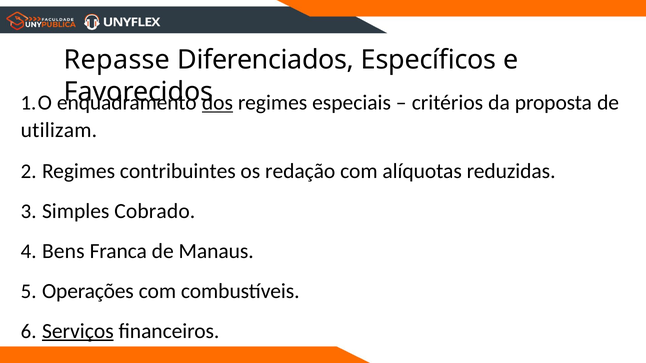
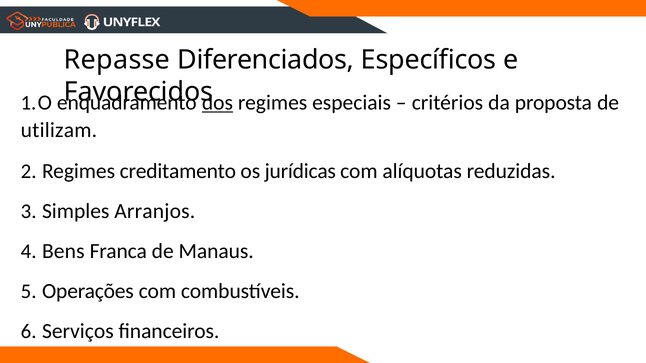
contribuintes: contribuintes -> creditamento
redação: redação -> jurídicas
Cobrado: Cobrado -> Arranjos
Serviços underline: present -> none
